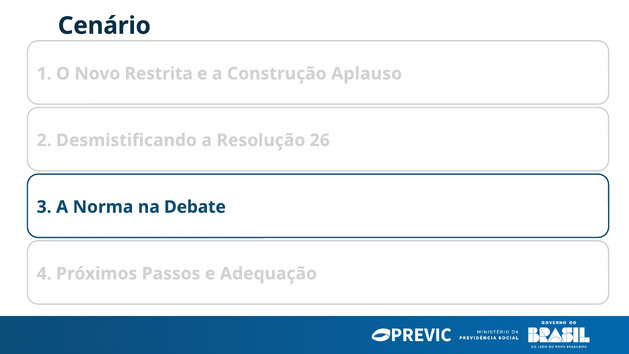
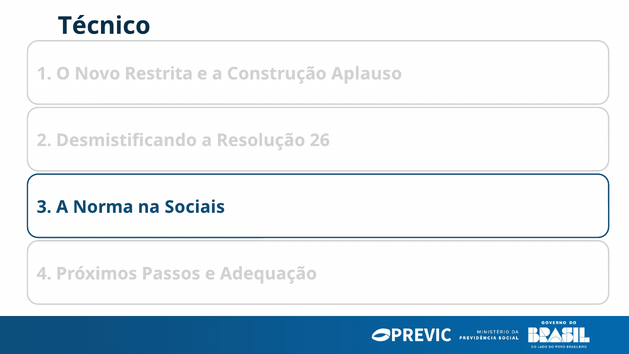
Cenário: Cenário -> Técnico
Debate: Debate -> Sociais
